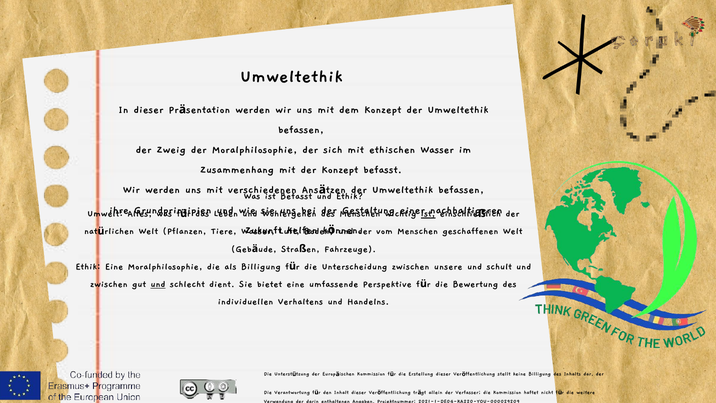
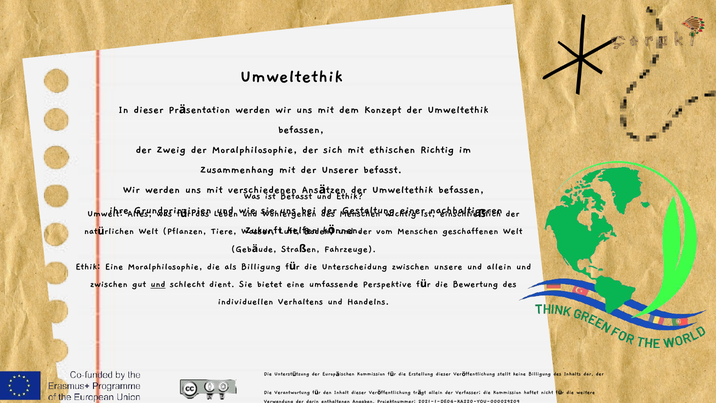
ethischen Wasser: Wasser -> Richtig
der Konzept: Konzept -> Unserer
ist at (428, 213) underline: present -> none
und schult: schult -> allein
